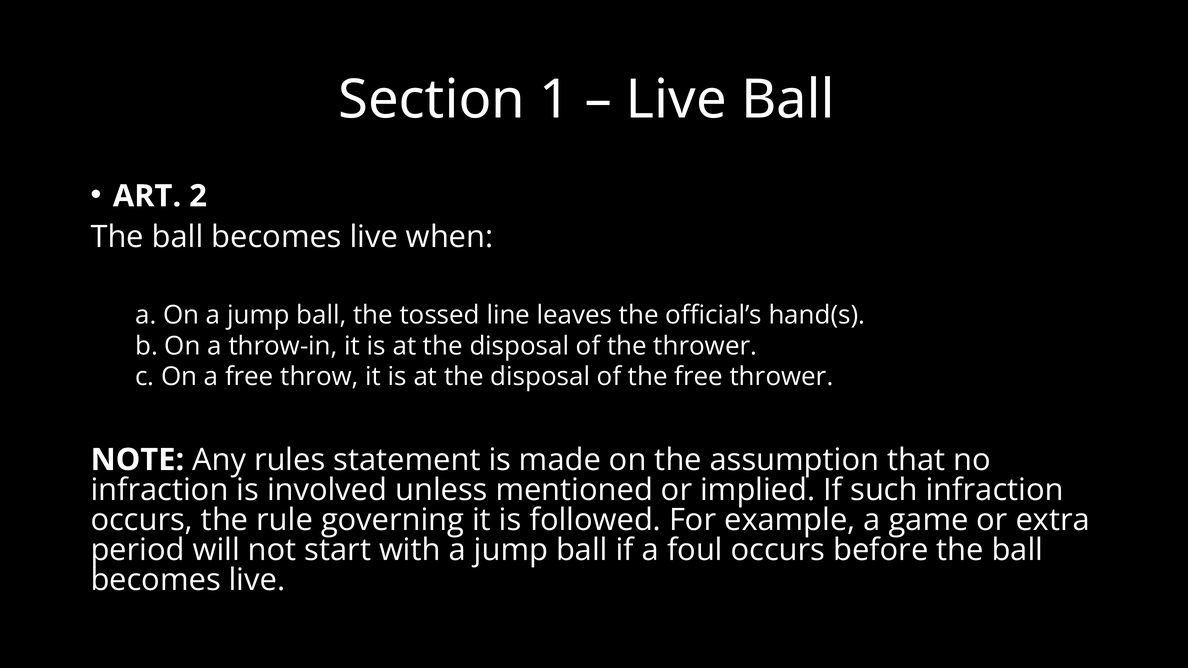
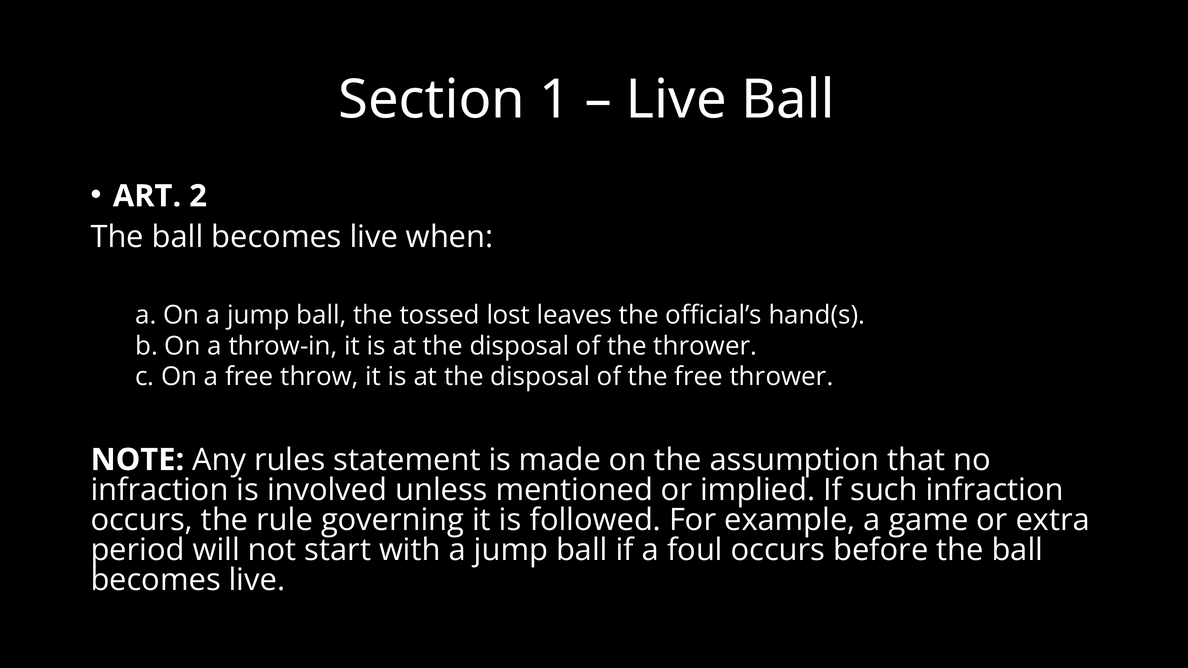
line: line -> lost
